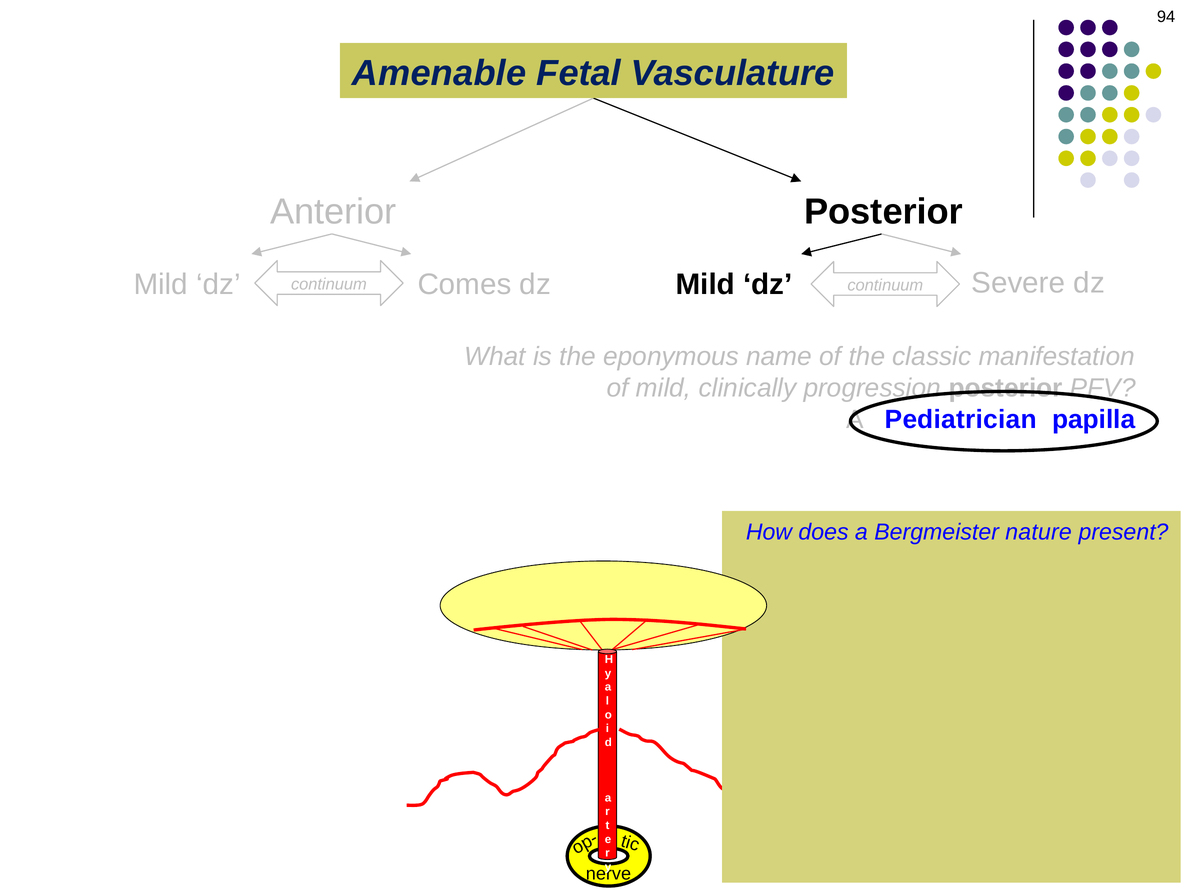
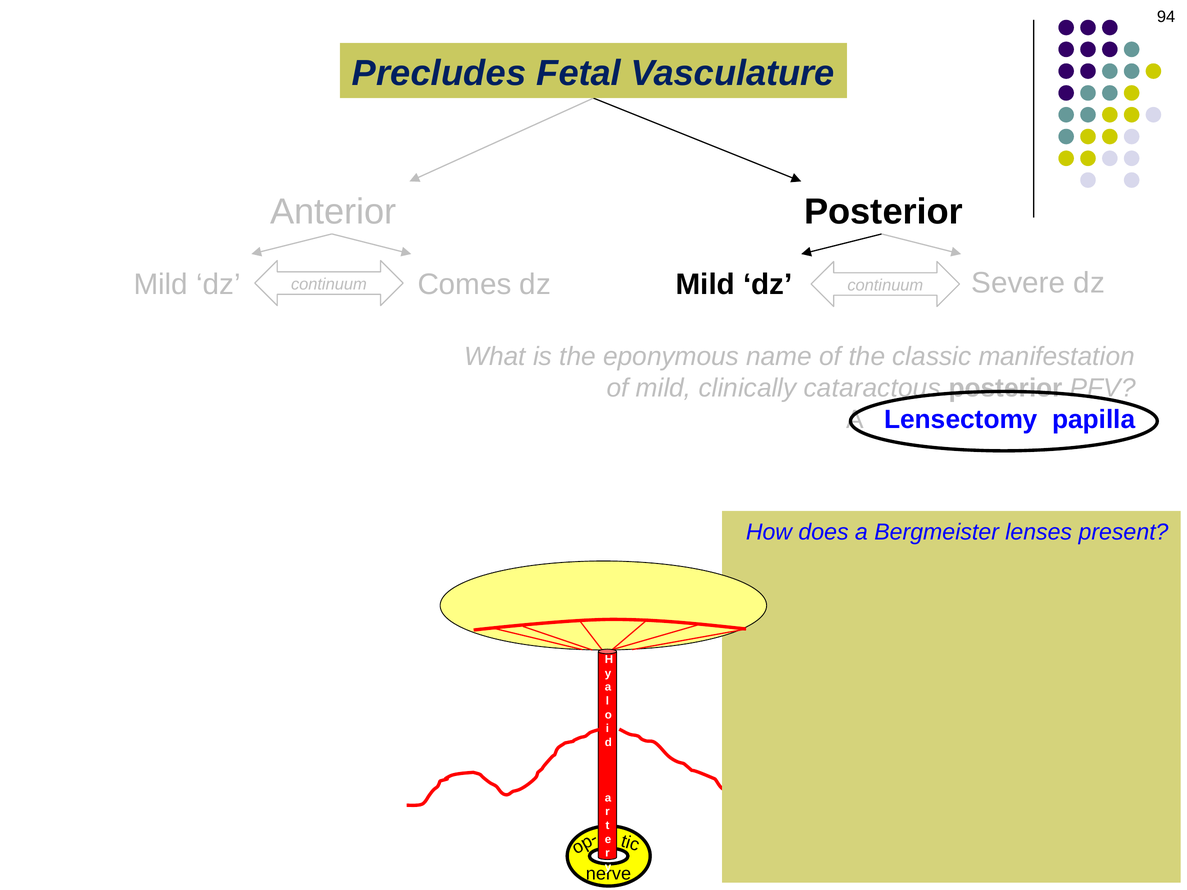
Amenable: Amenable -> Precludes
progression: progression -> cataractous
Pediatrician: Pediatrician -> Lensectomy
nature: nature -> lenses
